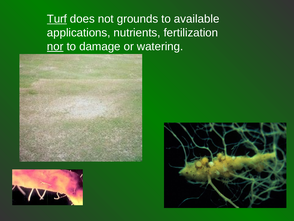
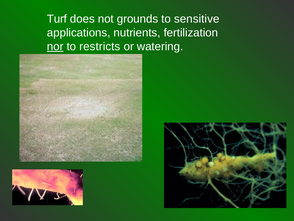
Turf underline: present -> none
available: available -> sensitive
damage: damage -> restricts
